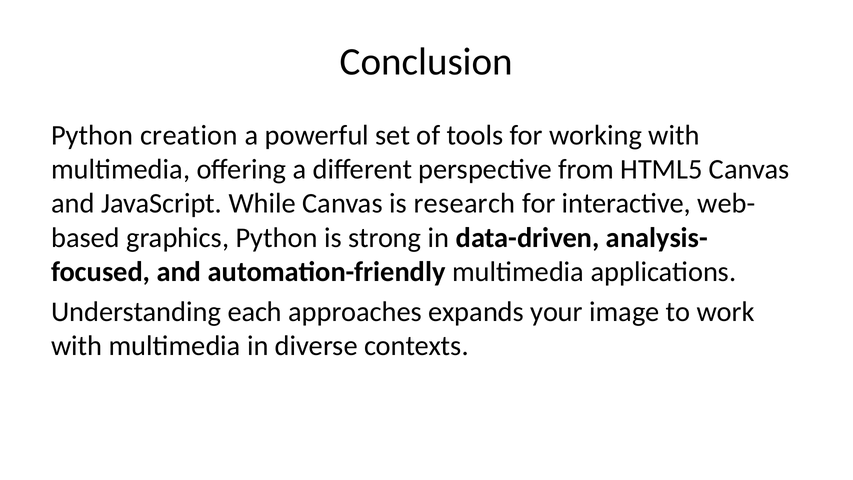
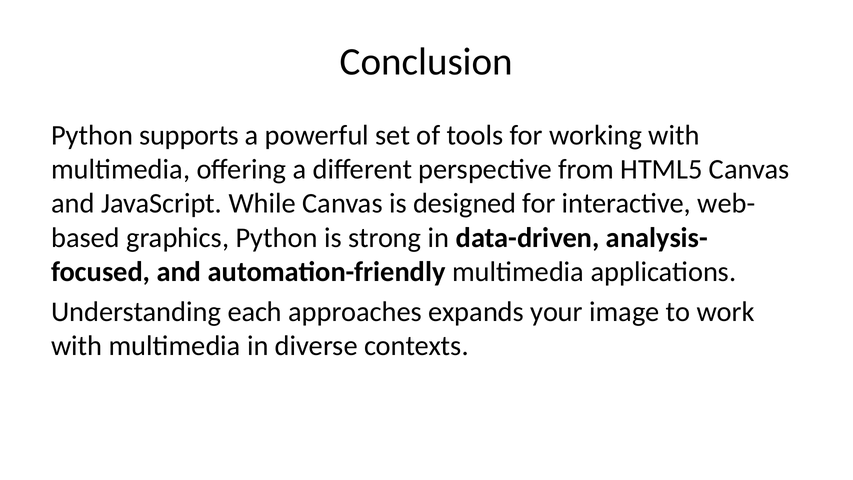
creation: creation -> supports
research: research -> designed
